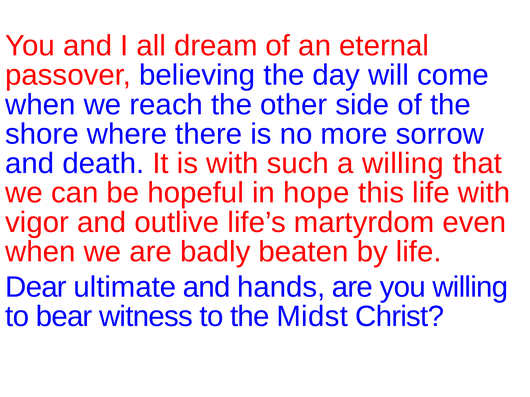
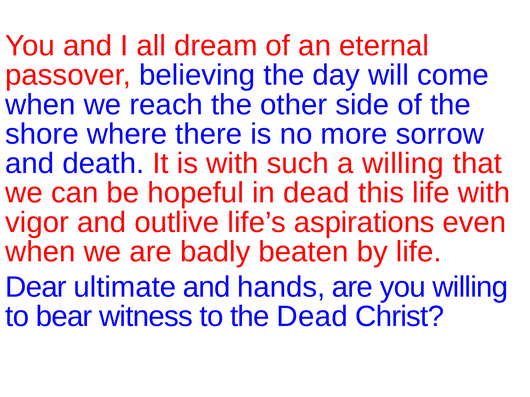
in hope: hope -> dead
martyrdom: martyrdom -> aspirations
the Midst: Midst -> Dead
